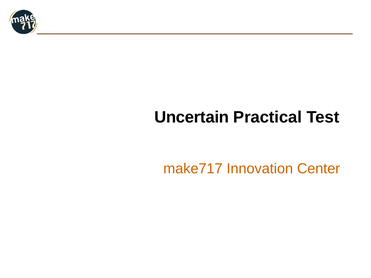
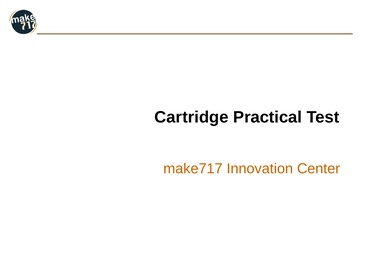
Uncertain: Uncertain -> Cartridge
